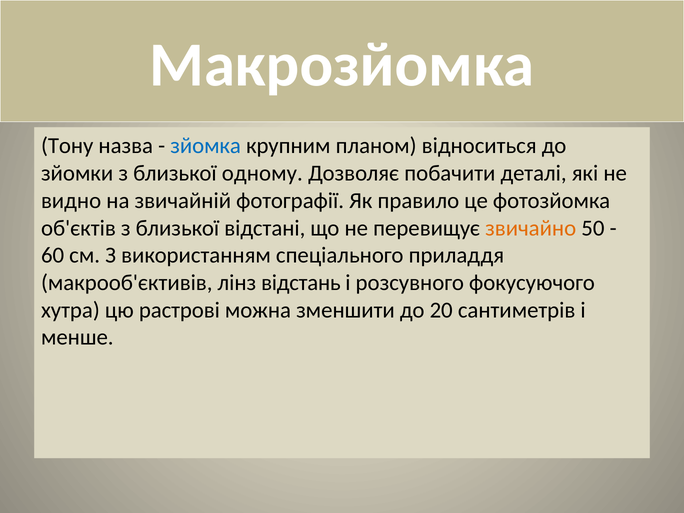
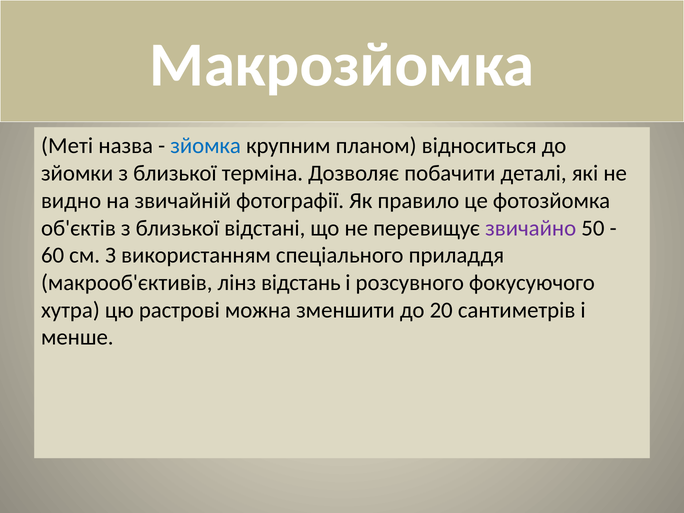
Тону: Тону -> Меті
одному: одному -> терміна
звичайно colour: orange -> purple
